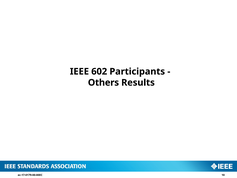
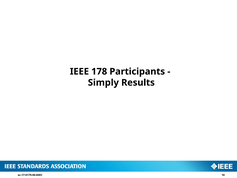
602: 602 -> 178
Others: Others -> Simply
